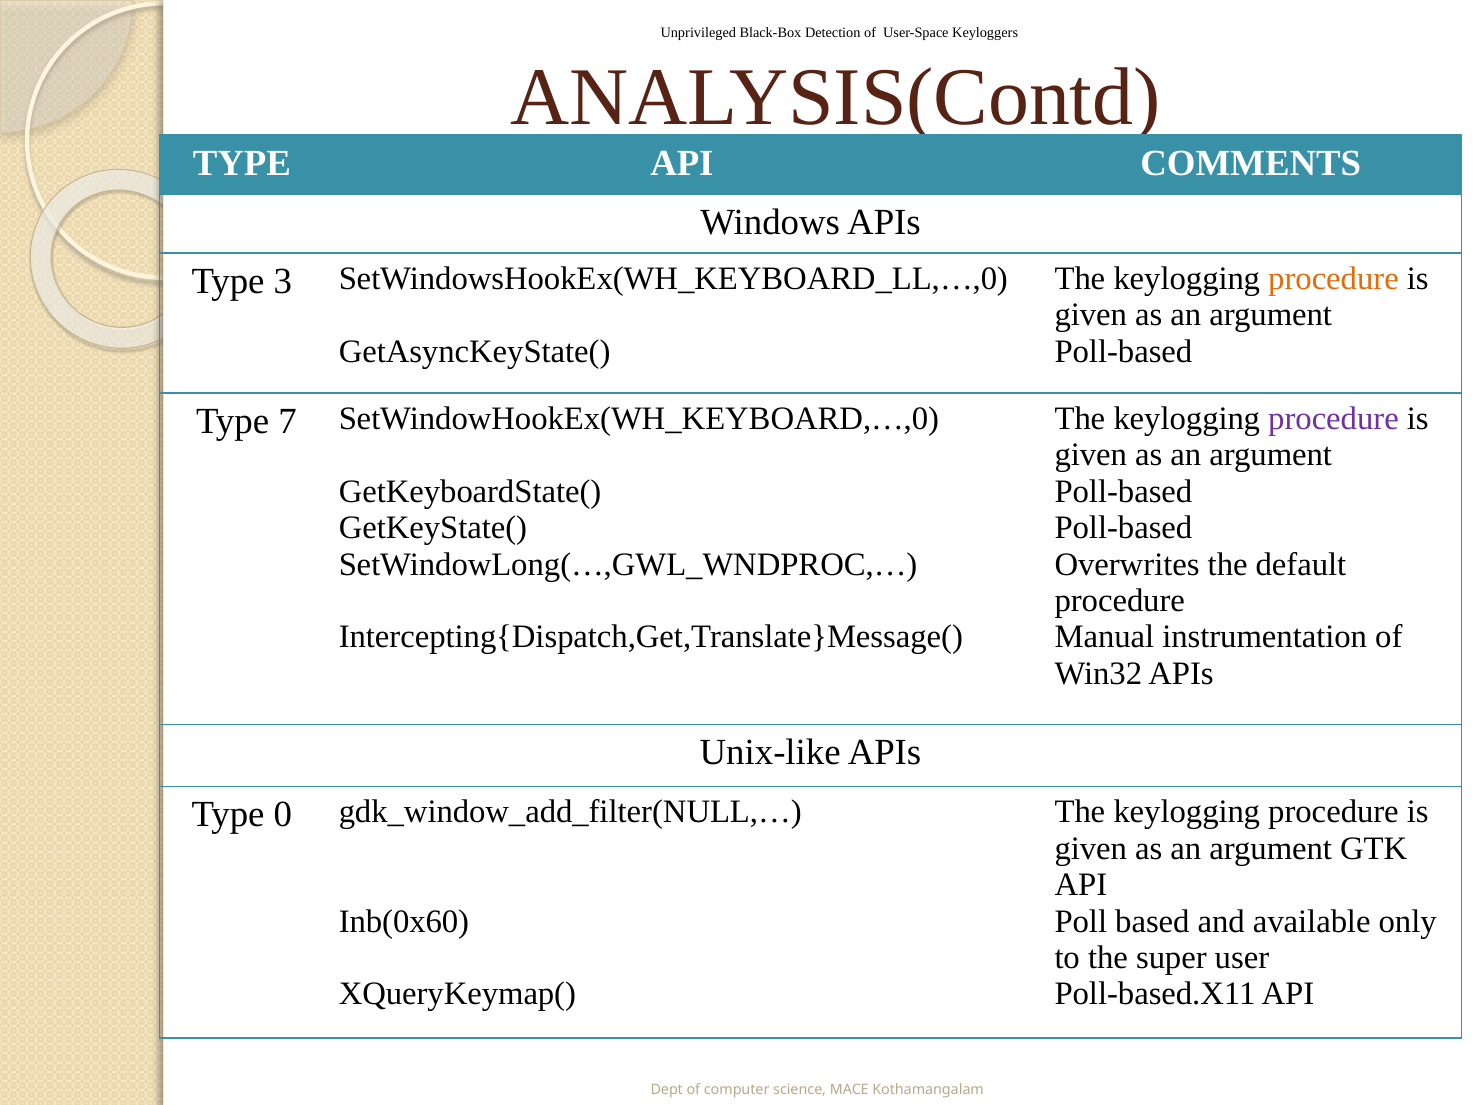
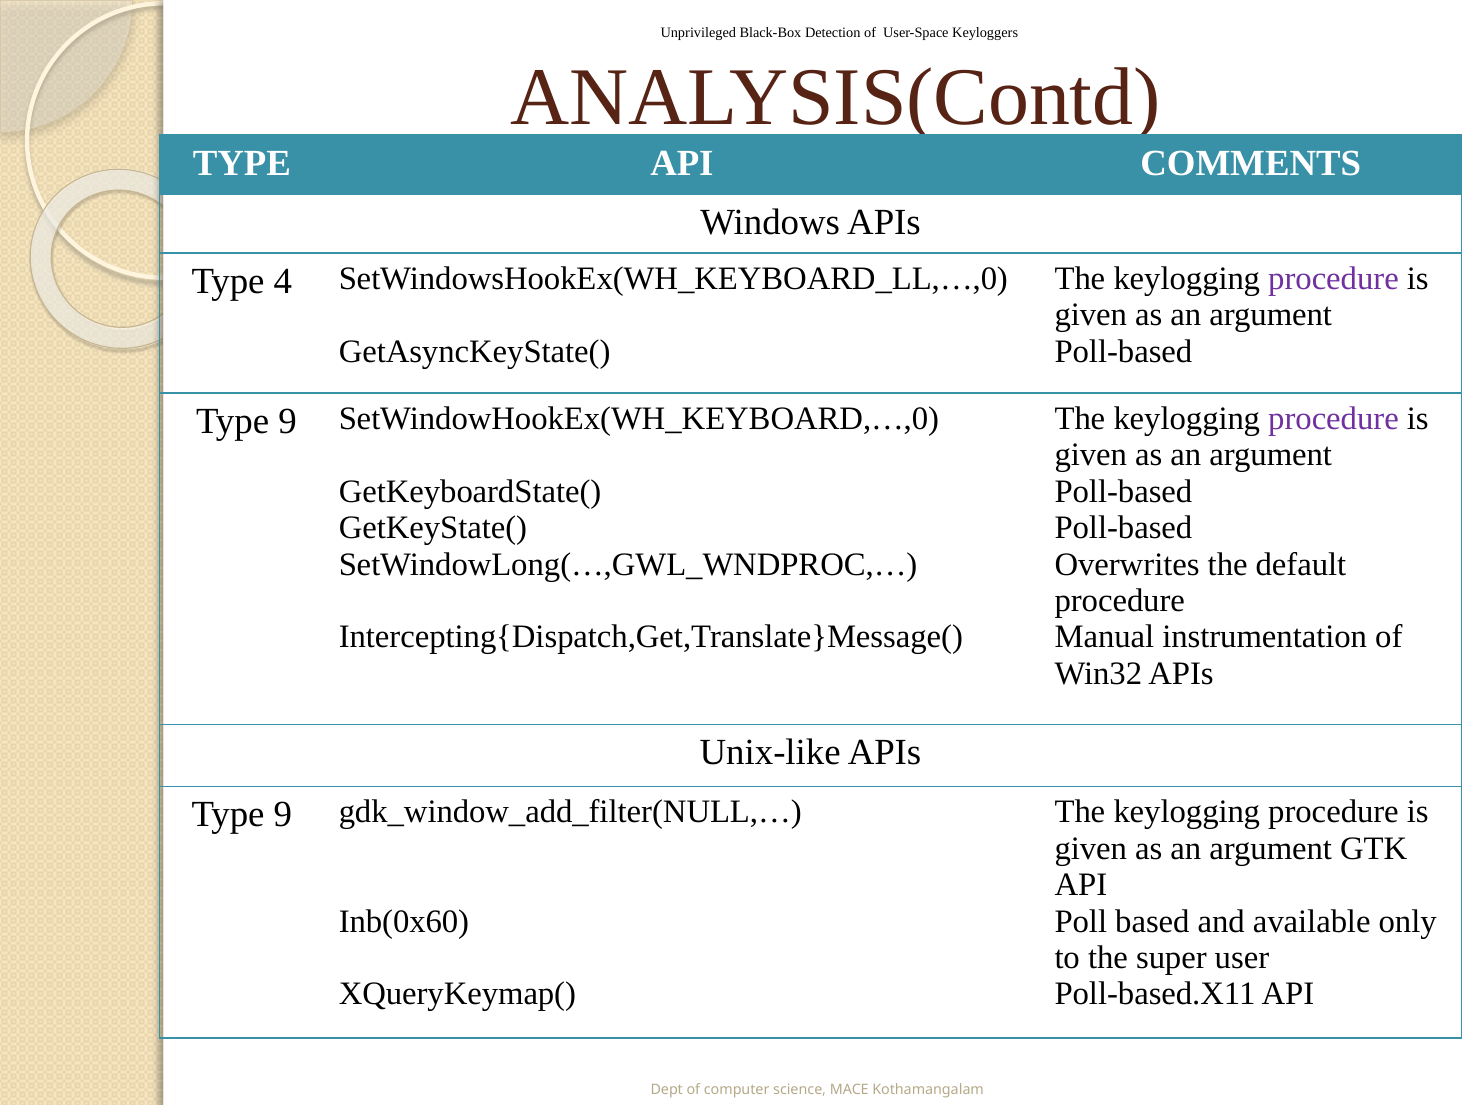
procedure at (1333, 279) colour: orange -> purple
3: 3 -> 4
7 at (288, 421): 7 -> 9
0 at (283, 815): 0 -> 9
